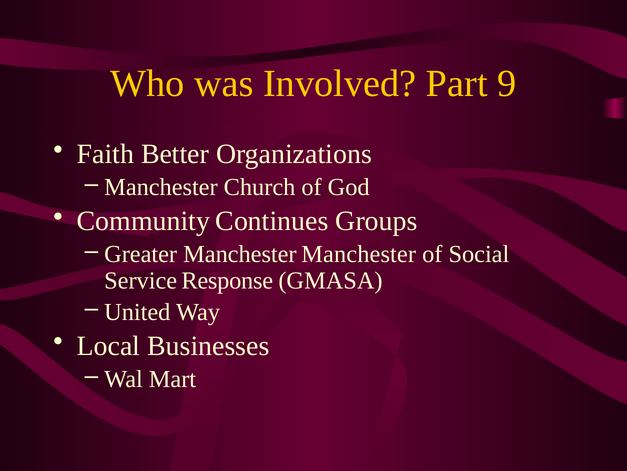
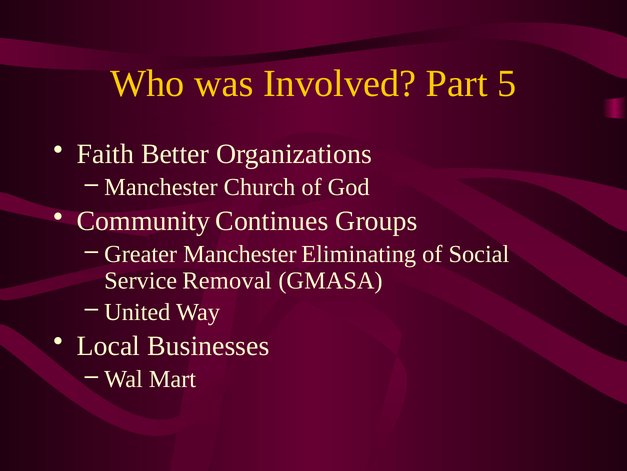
9: 9 -> 5
Manchester Manchester: Manchester -> Eliminating
Response: Response -> Removal
